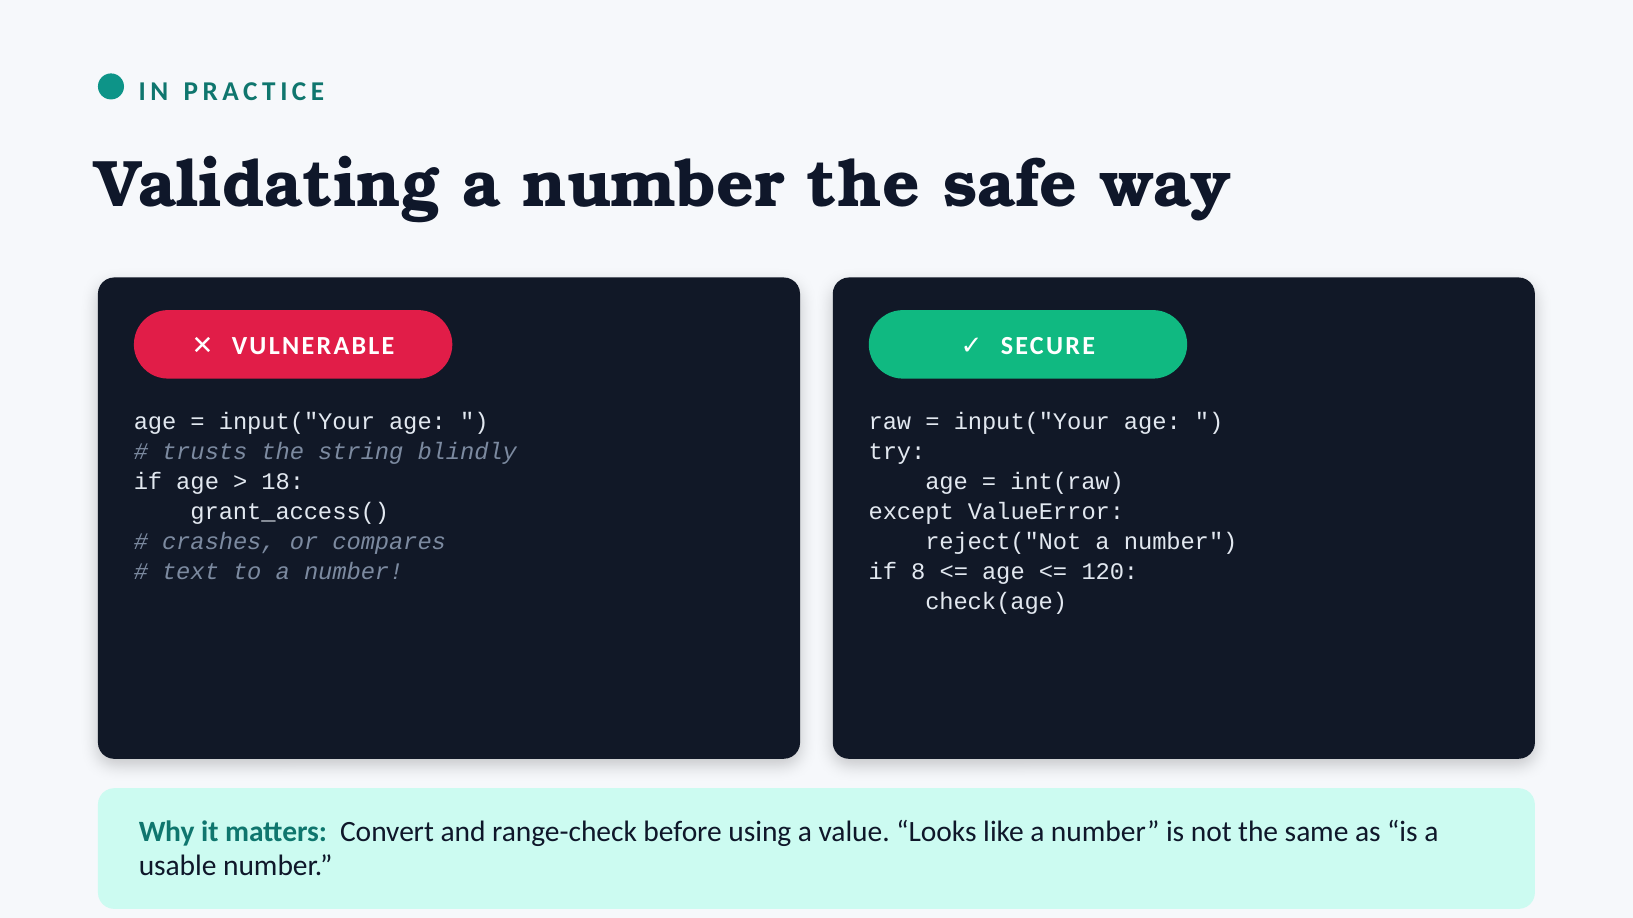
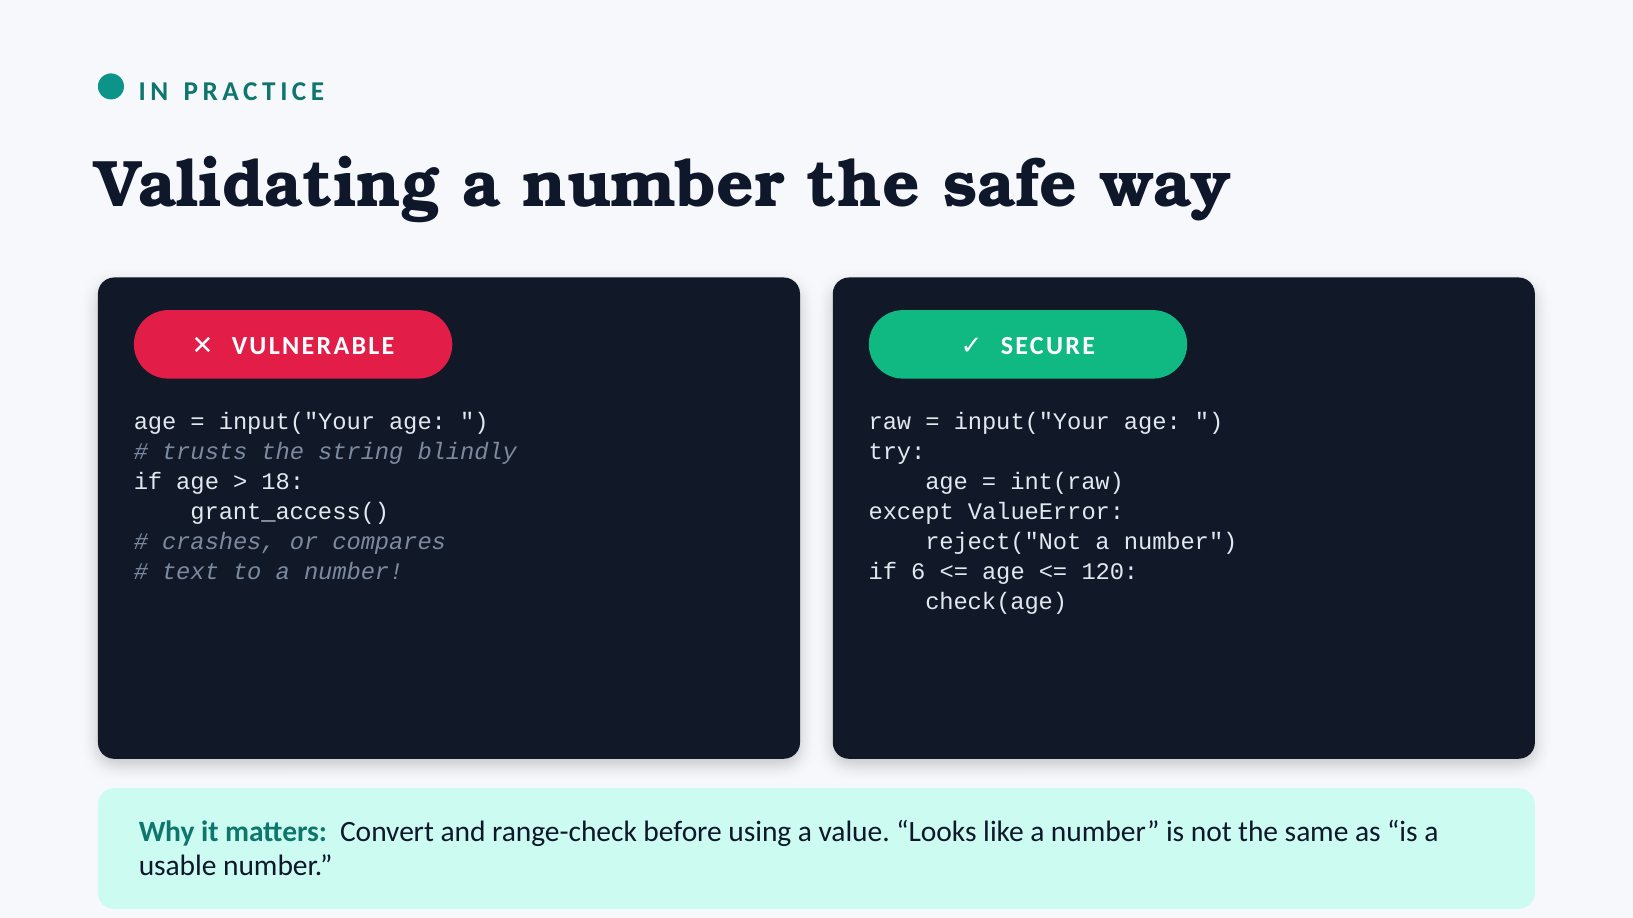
8: 8 -> 6
